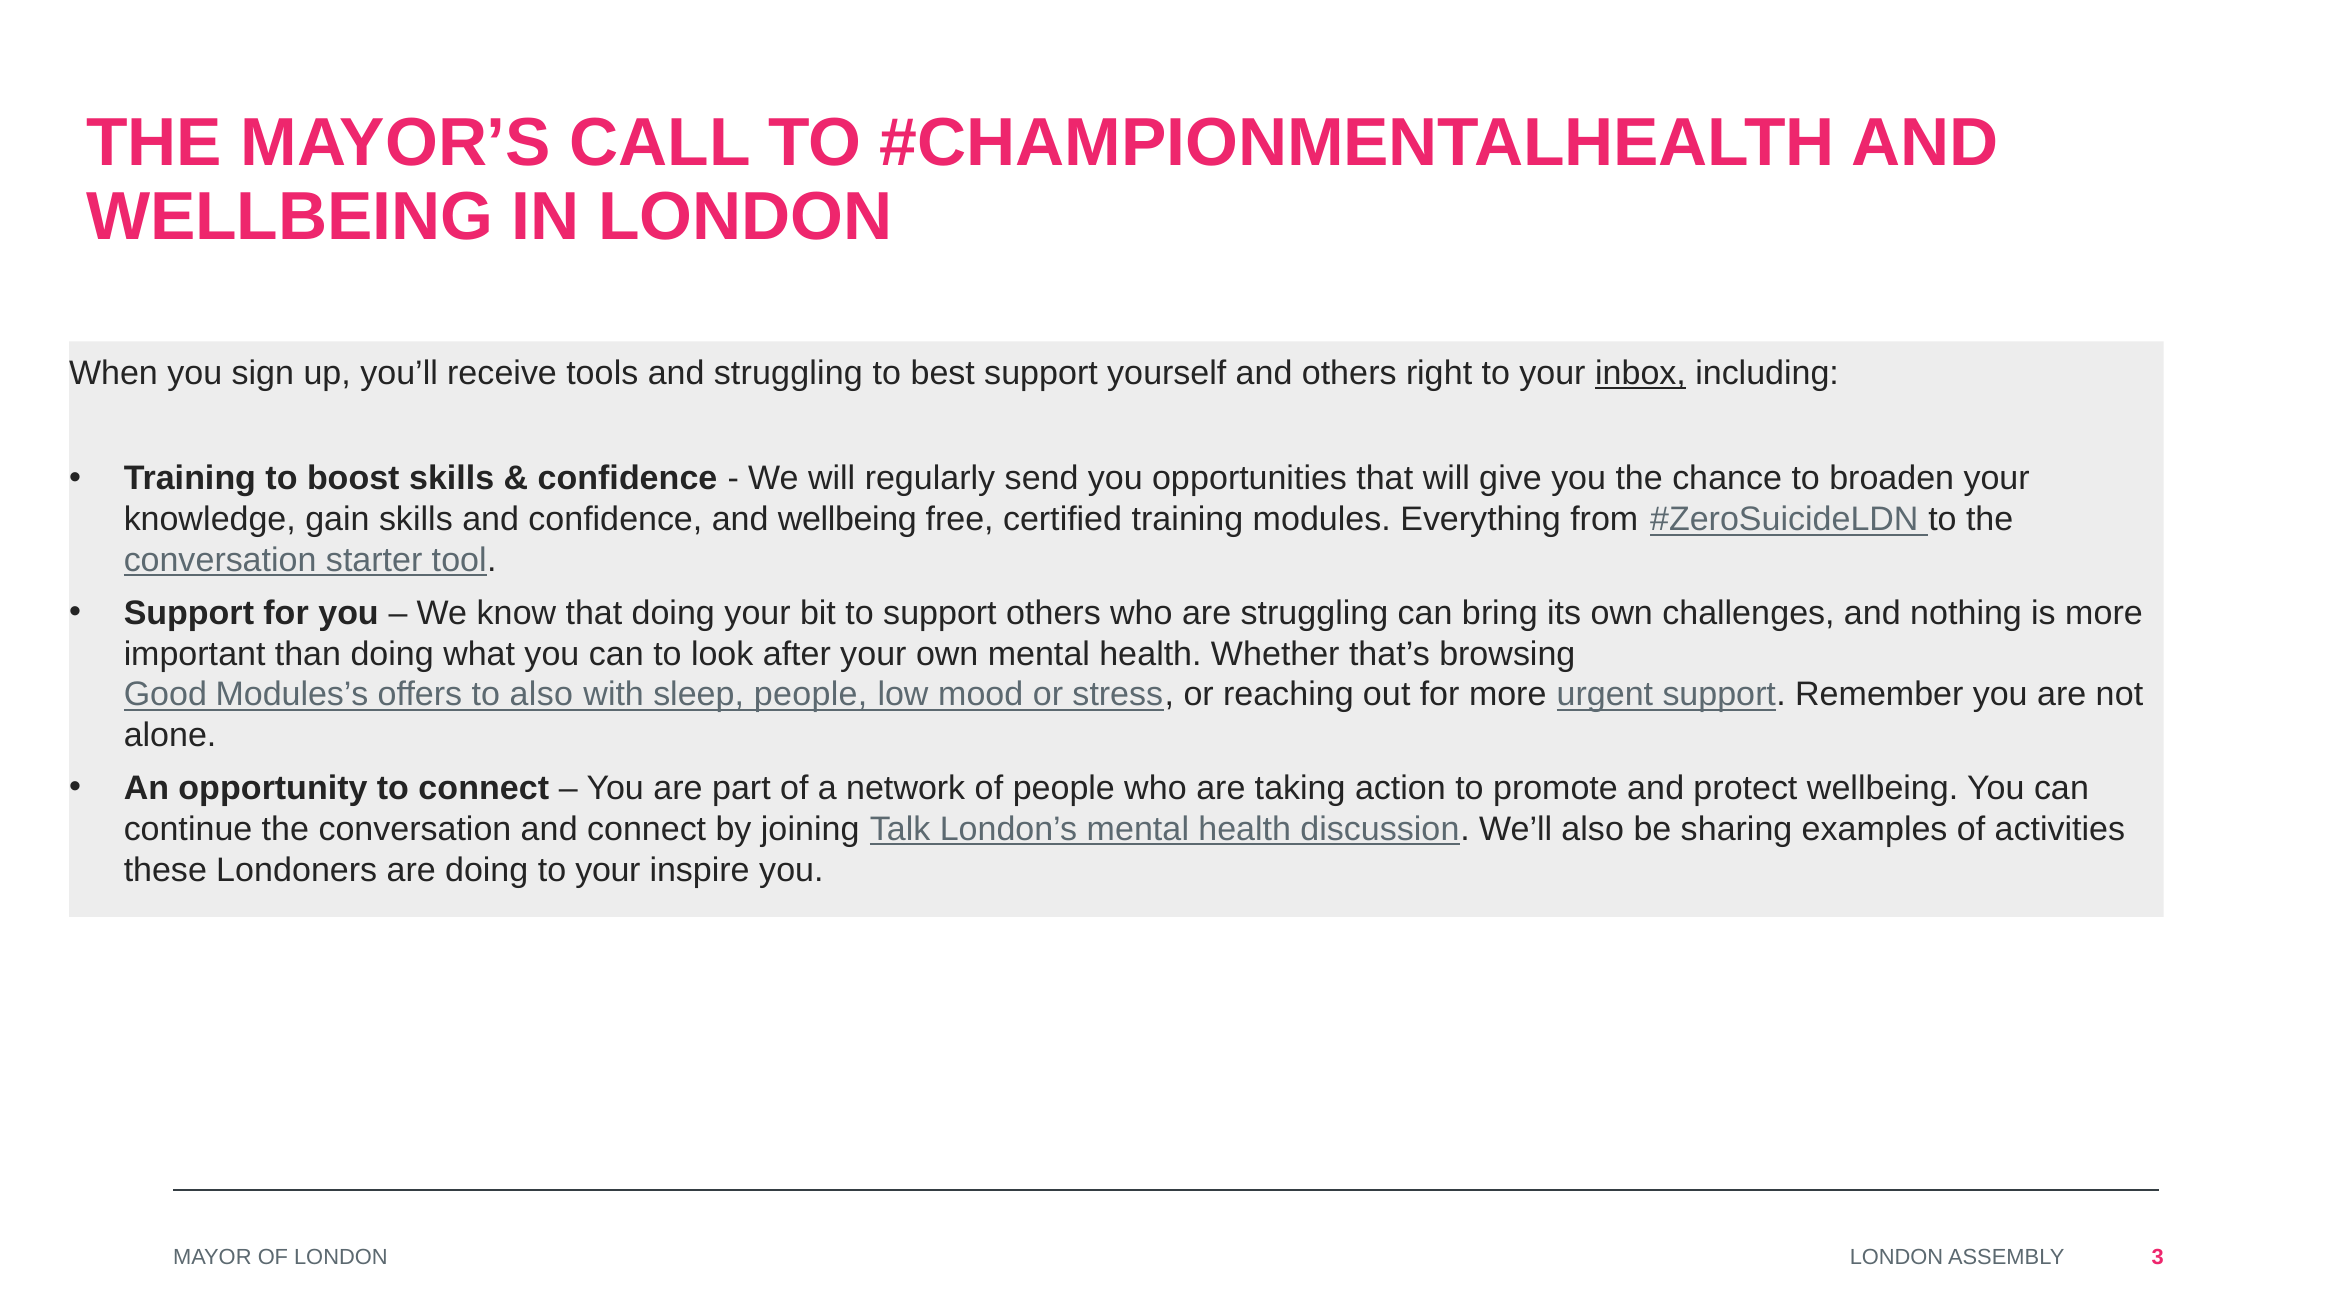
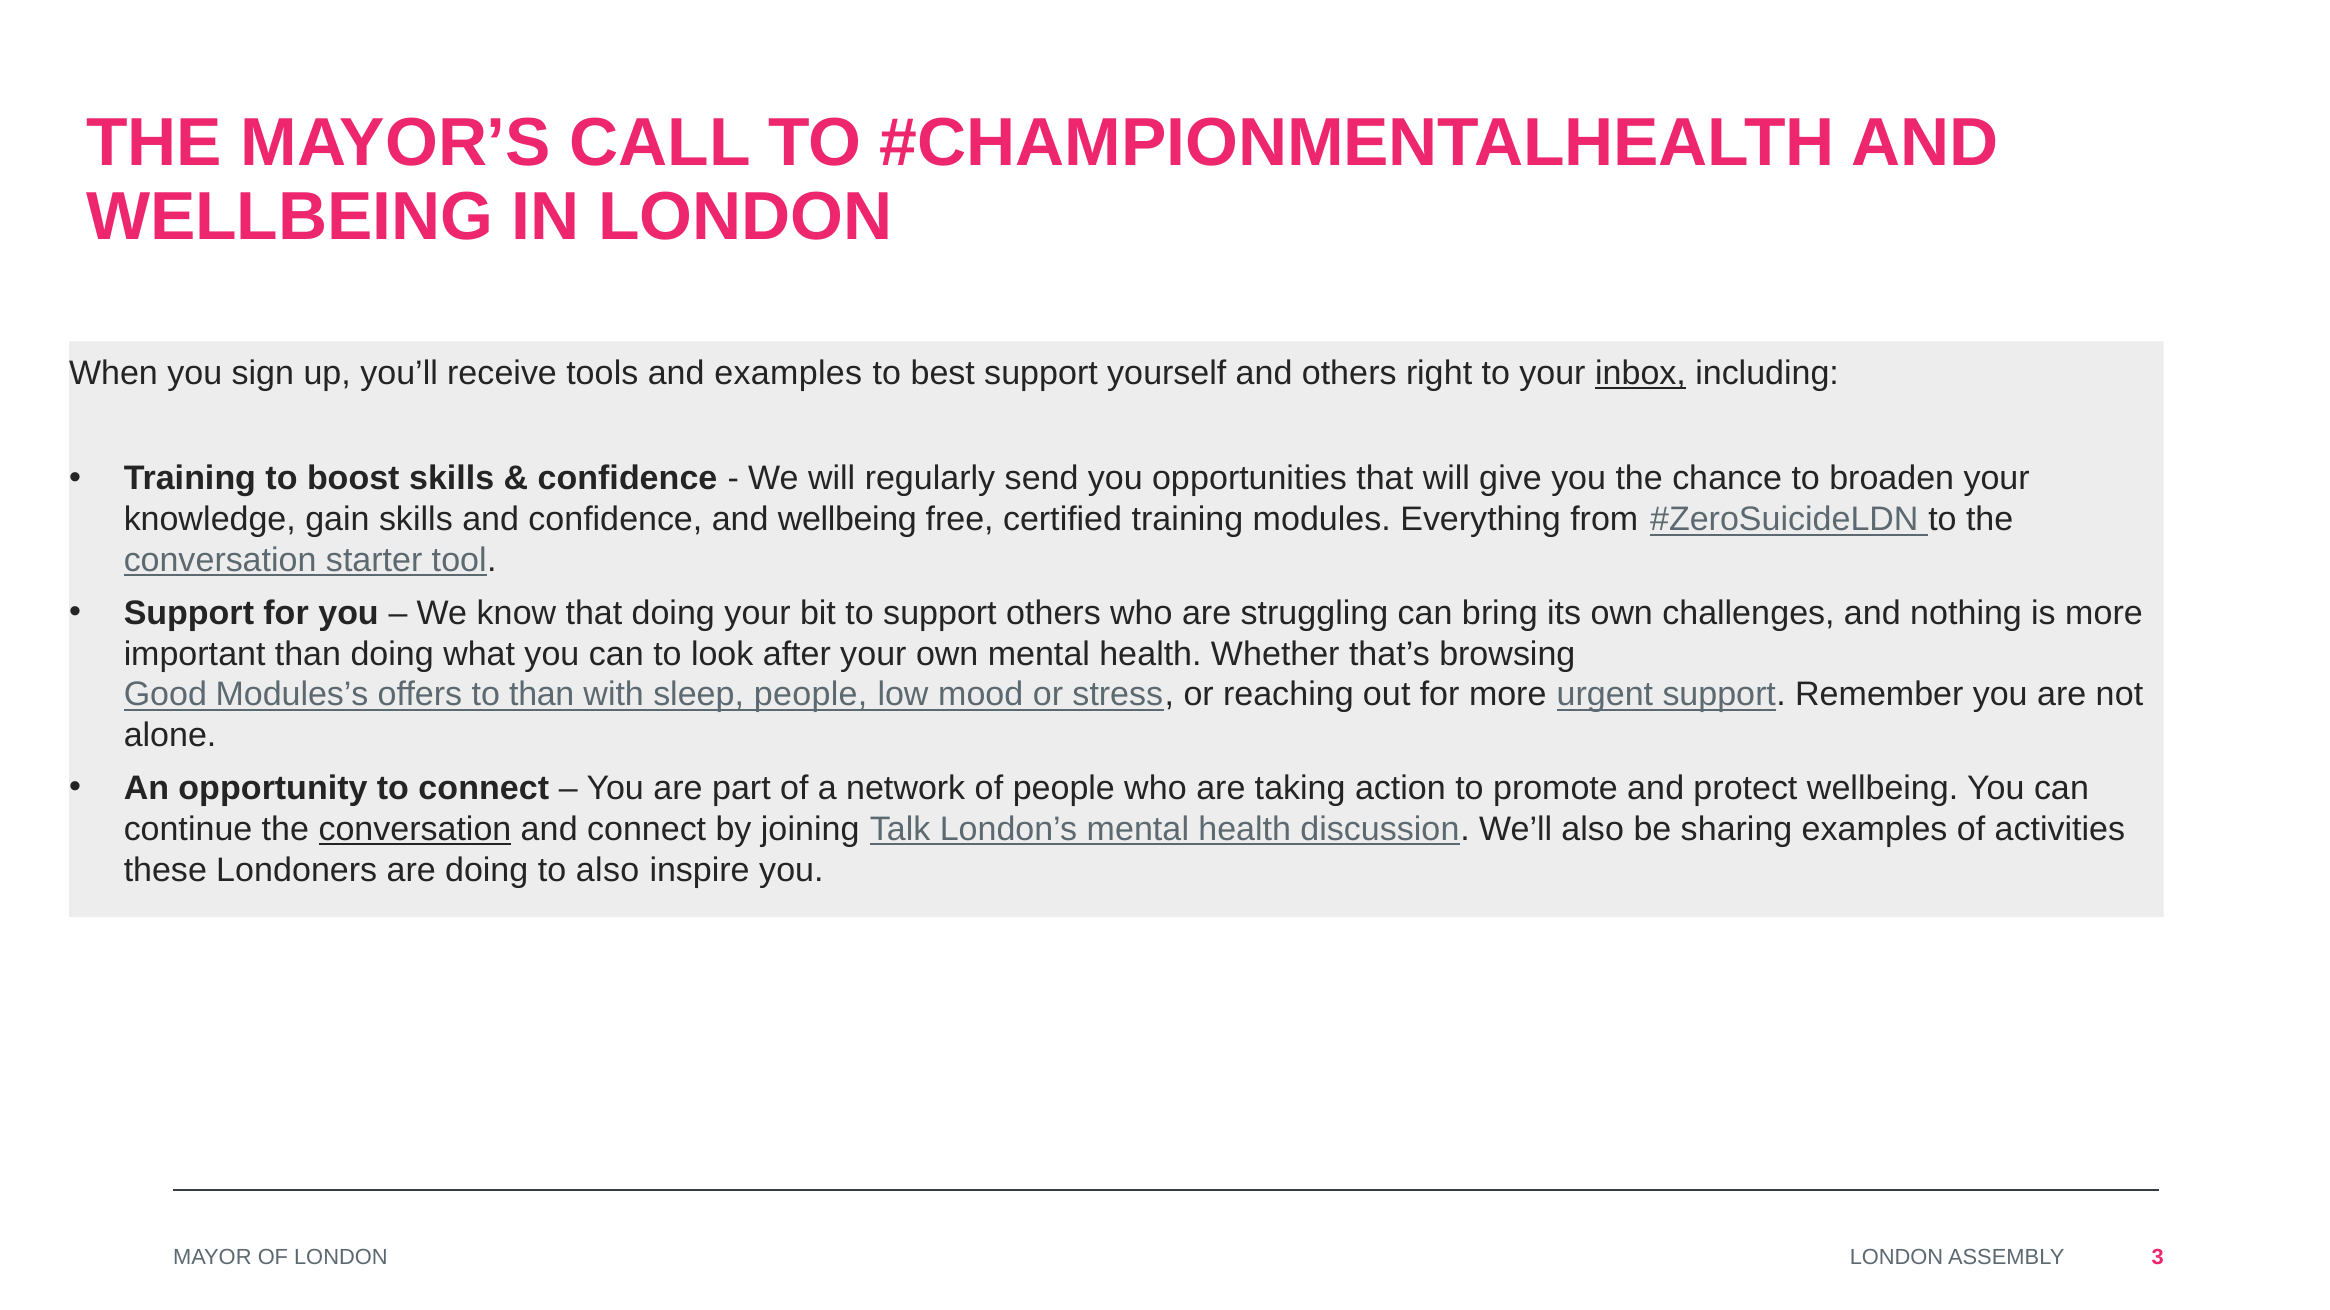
and struggling: struggling -> examples
to also: also -> than
conversation at (415, 830) underline: none -> present
doing to your: your -> also
